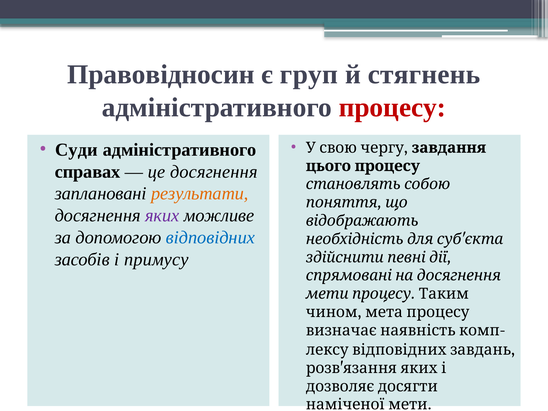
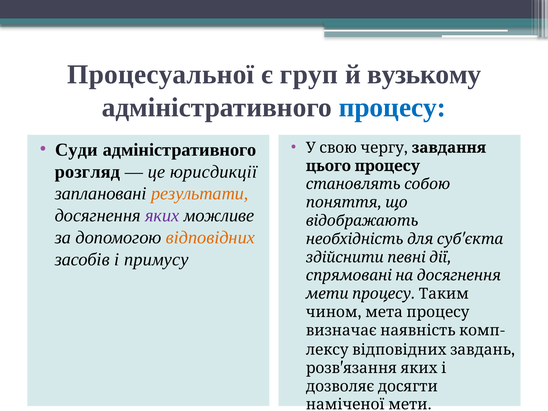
Правовідносин: Правовідносин -> Процесуальної
стягнень: стягнень -> вузькому
процесу at (392, 107) colour: red -> blue
справах: справах -> розгляд
це досягнення: досягнення -> юрисдикції
відповідних colour: blue -> orange
